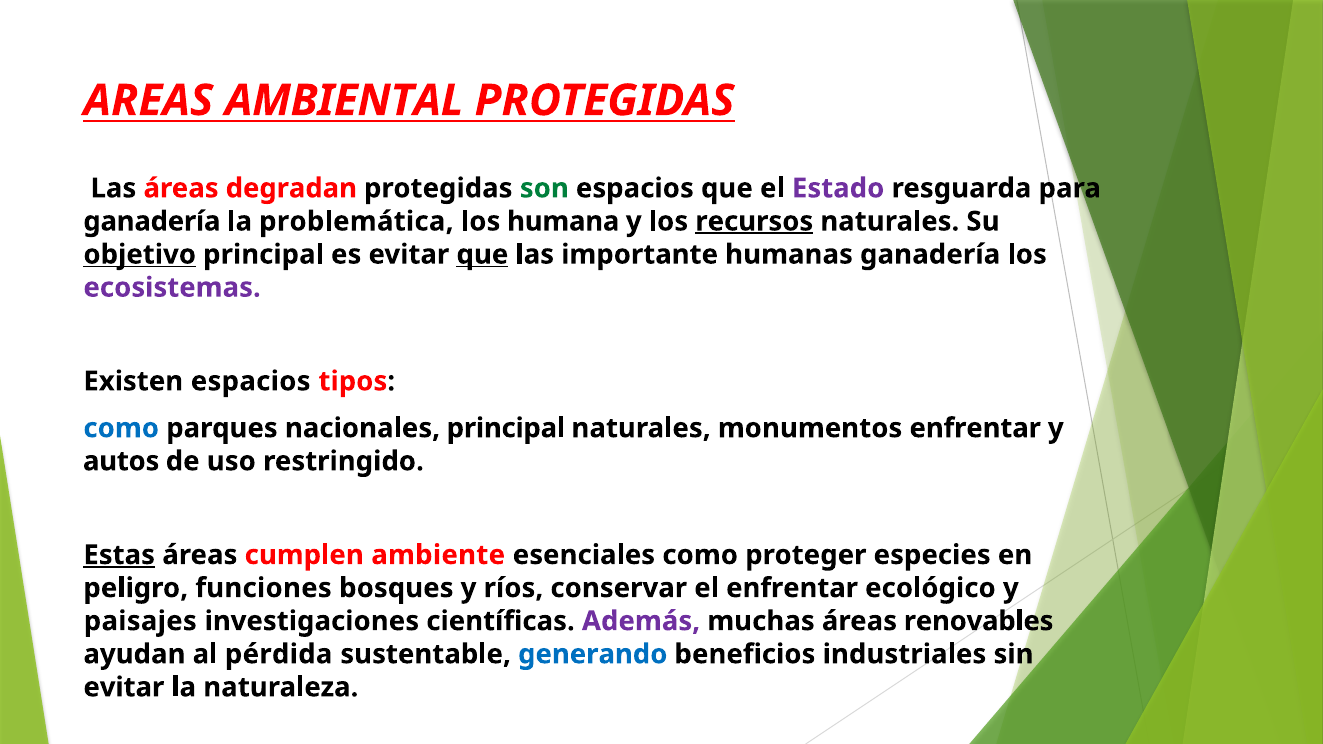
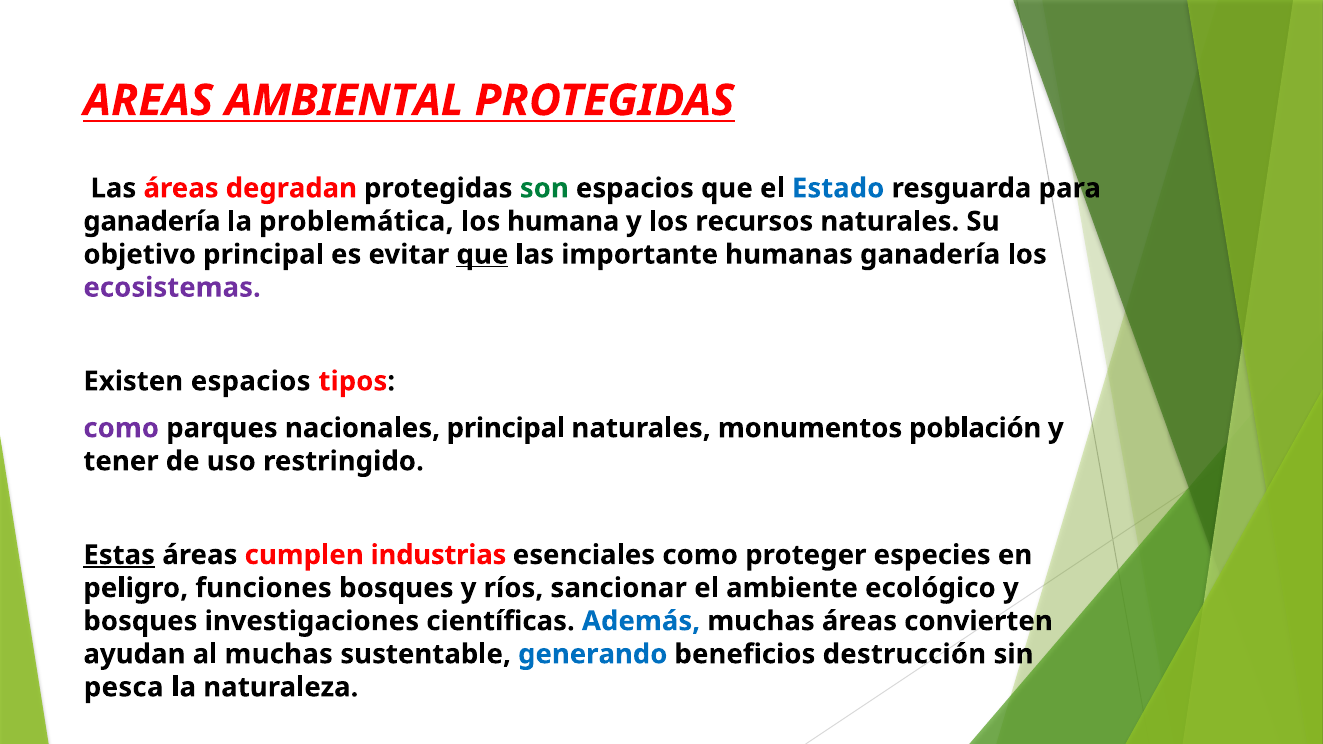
Estado colour: purple -> blue
recursos underline: present -> none
objetivo underline: present -> none
como at (121, 428) colour: blue -> purple
monumentos enfrentar: enfrentar -> población
autos: autos -> tener
ambiente: ambiente -> industrias
conservar: conservar -> sancionar
el enfrentar: enfrentar -> ambiente
paisajes at (140, 621): paisajes -> bosques
Además colour: purple -> blue
renovables: renovables -> convierten
al pérdida: pérdida -> muchas
industriales: industriales -> destrucción
evitar at (124, 687): evitar -> pesca
